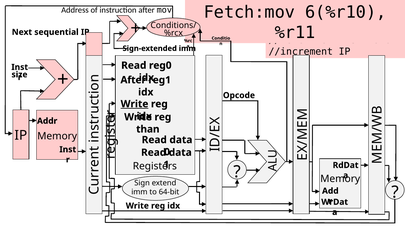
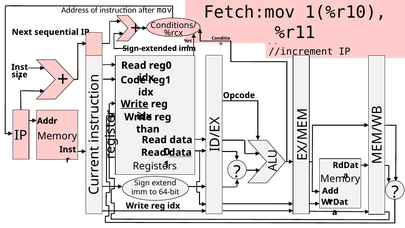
6(%r10: 6(%r10 -> 1(%r10
After at (133, 80): After -> Code
data at (180, 152) underline: none -> present
